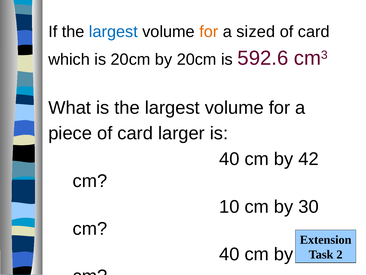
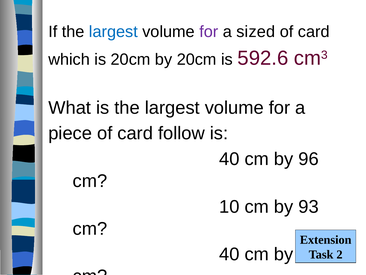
for at (209, 32) colour: orange -> purple
larger: larger -> follow
42: 42 -> 96
30: 30 -> 93
